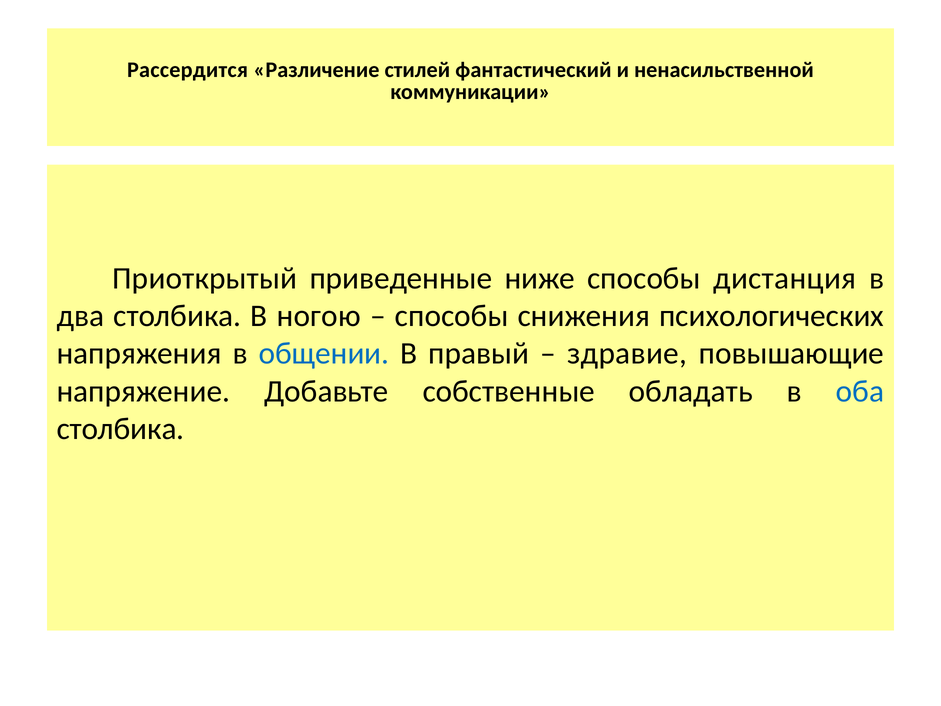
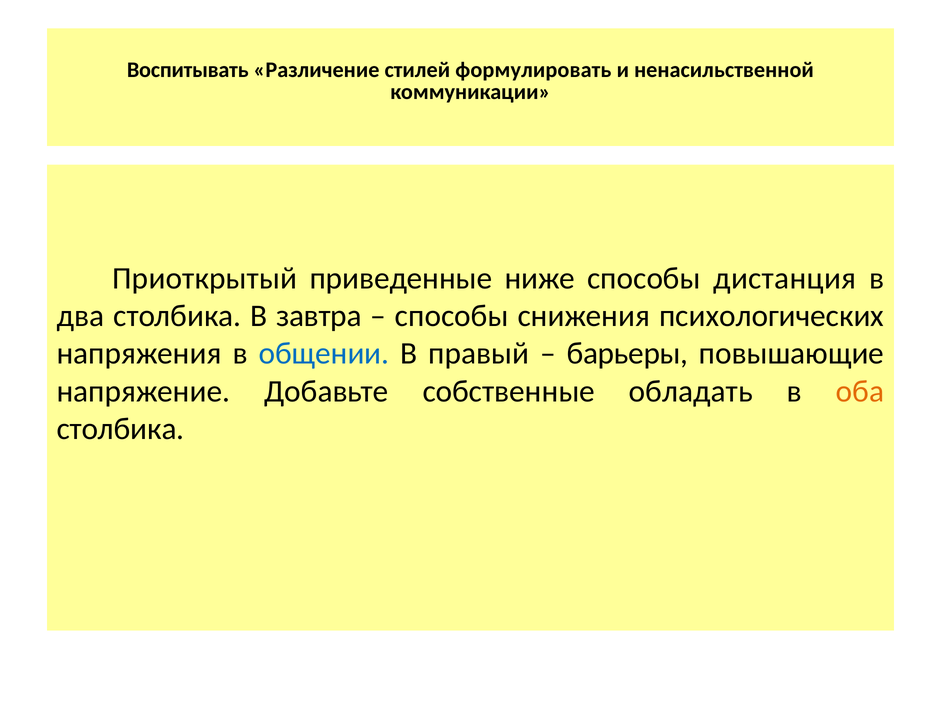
Рассердится: Рассердится -> Воспитывать
фантастический: фантастический -> формулировать
ногою: ногою -> завтра
здравие: здравие -> барьеры
оба colour: blue -> orange
